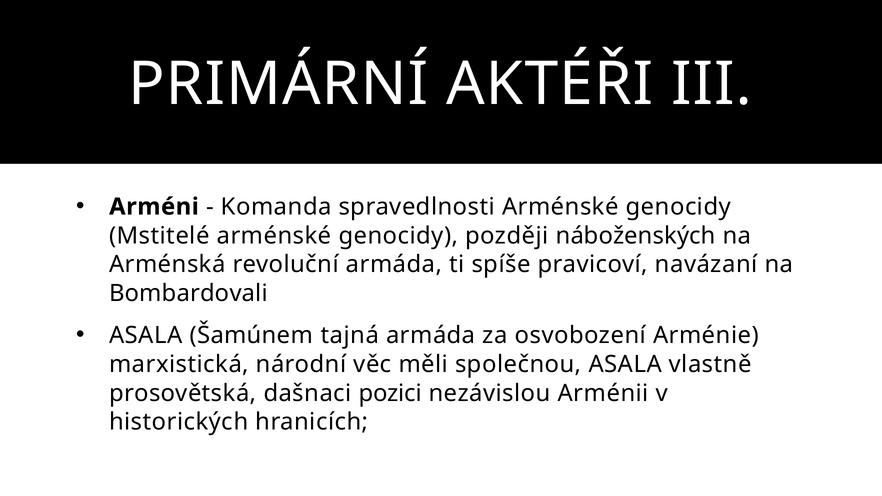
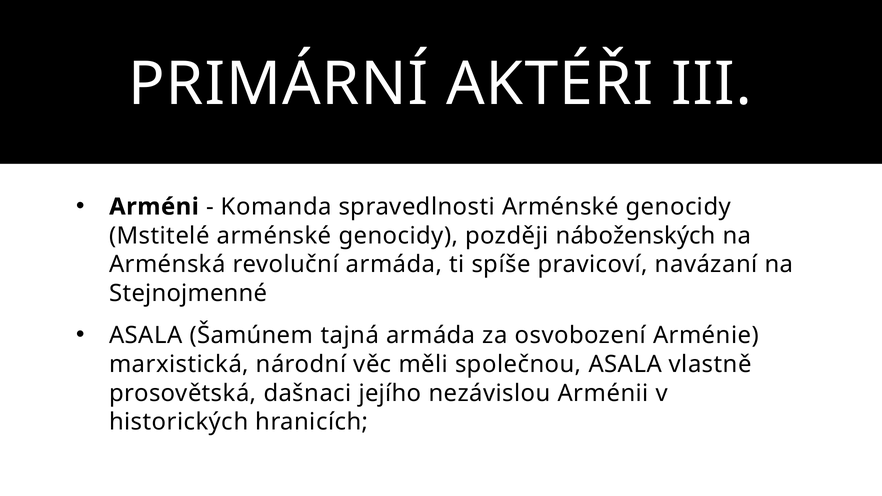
Bombardovali: Bombardovali -> Stejnojmenné
pozici: pozici -> jejího
